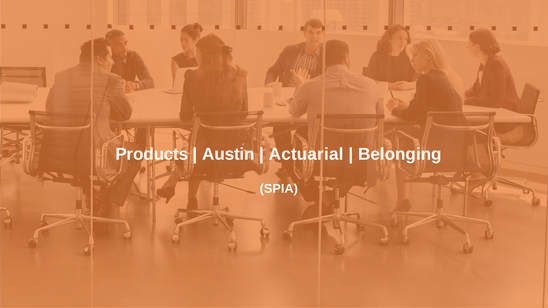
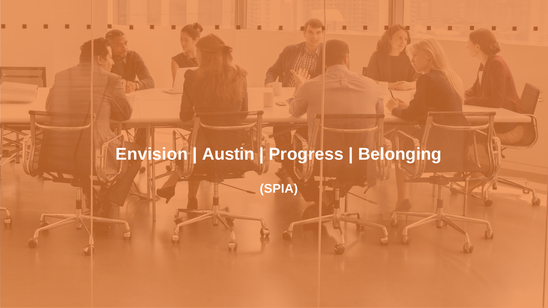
Products: Products -> Envision
Actuarial: Actuarial -> Progress
